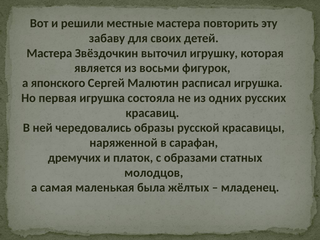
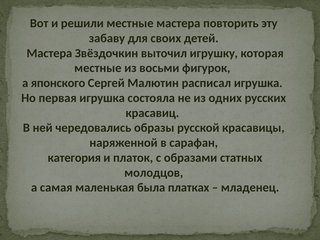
является at (98, 68): является -> местные
дремучих: дремучих -> категория
жёлтых: жёлтых -> платках
